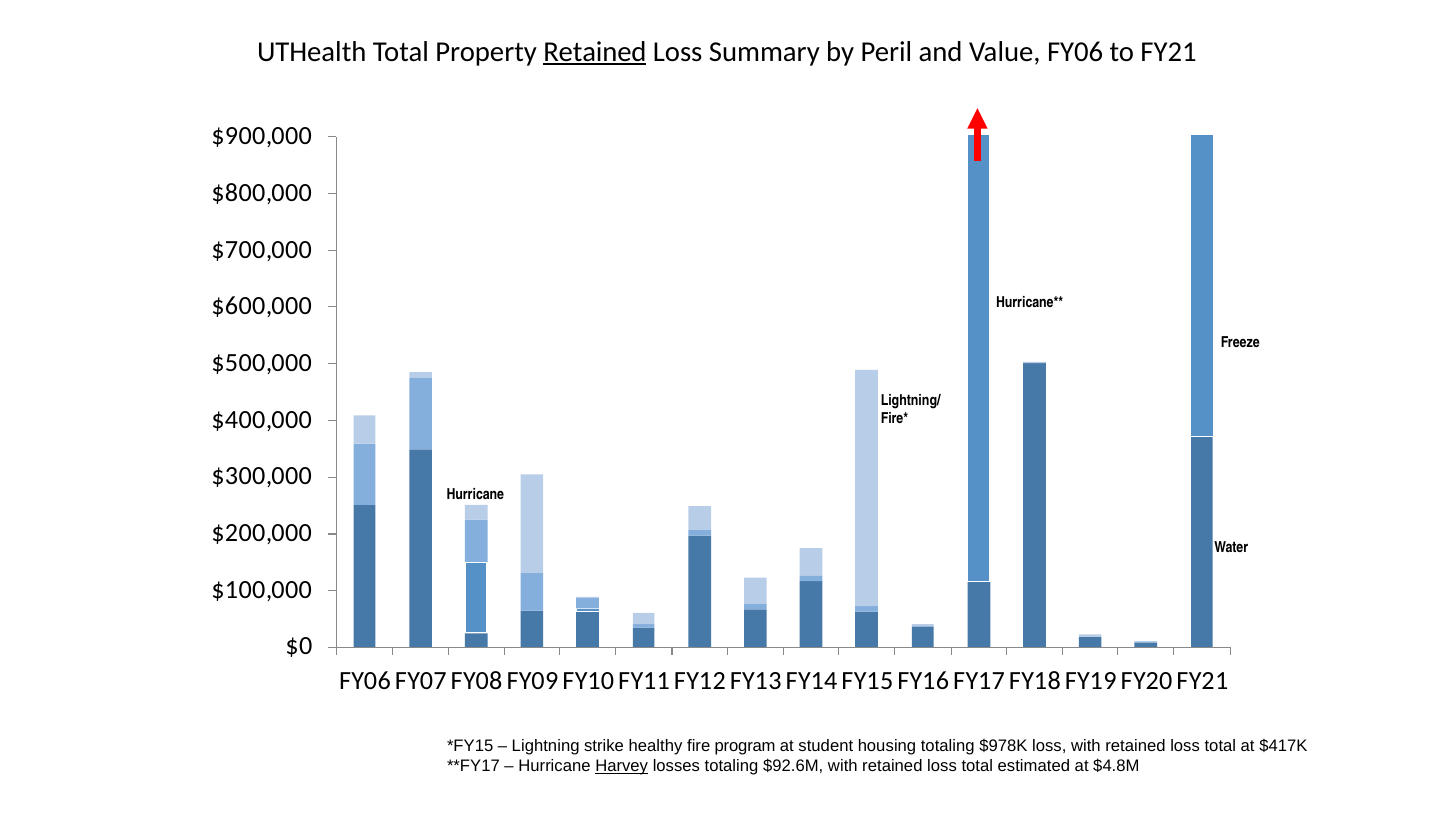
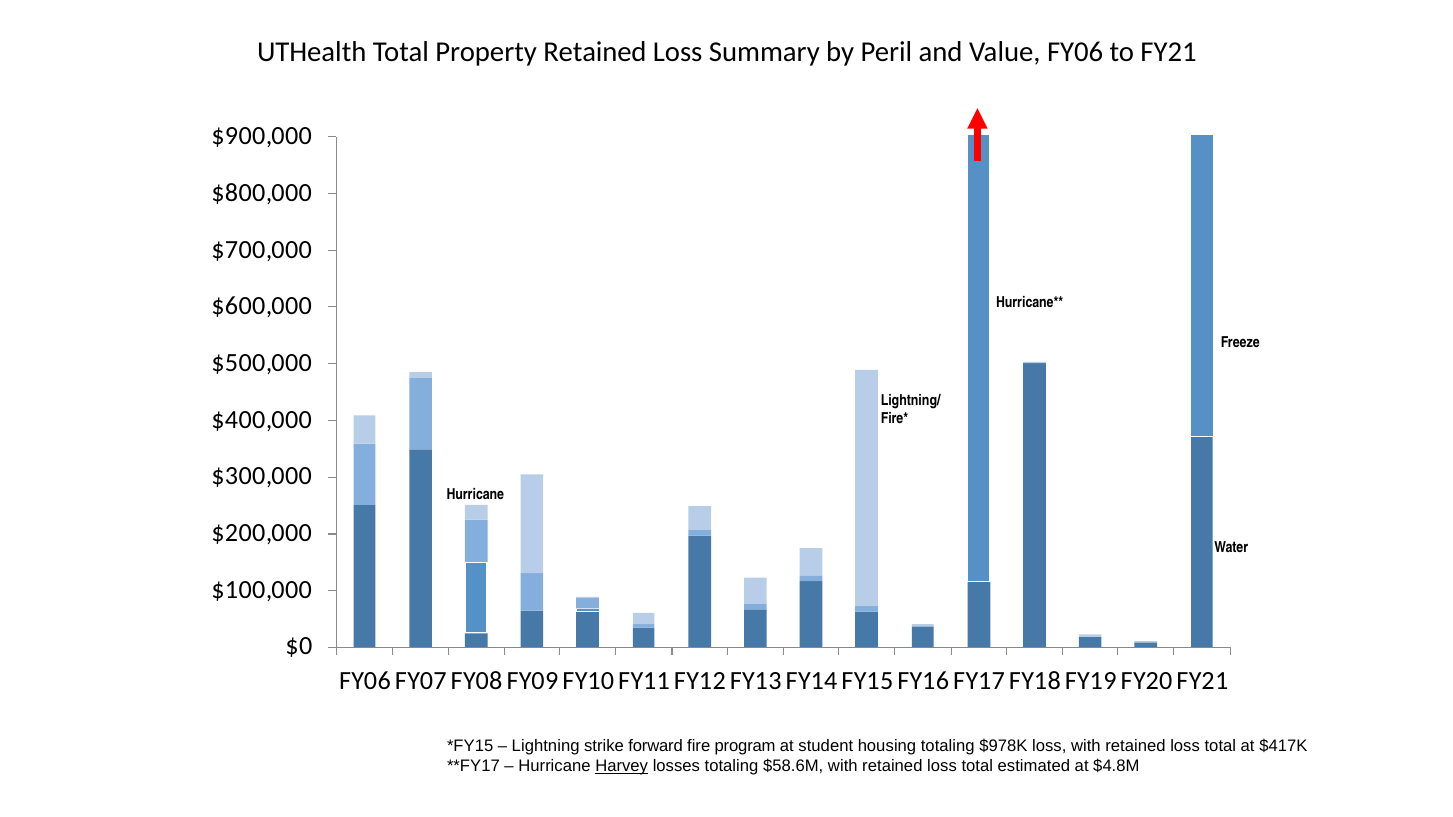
Retained at (595, 52) underline: present -> none
healthy: healthy -> forward
$92.6M: $92.6M -> $58.6M
